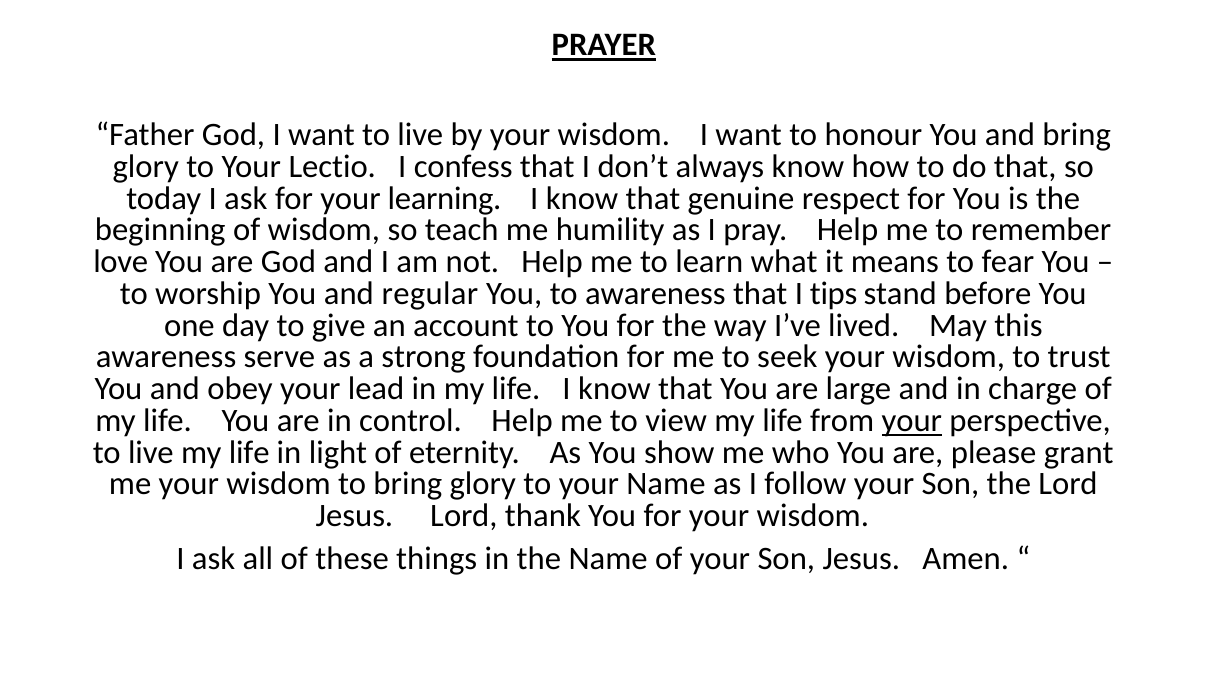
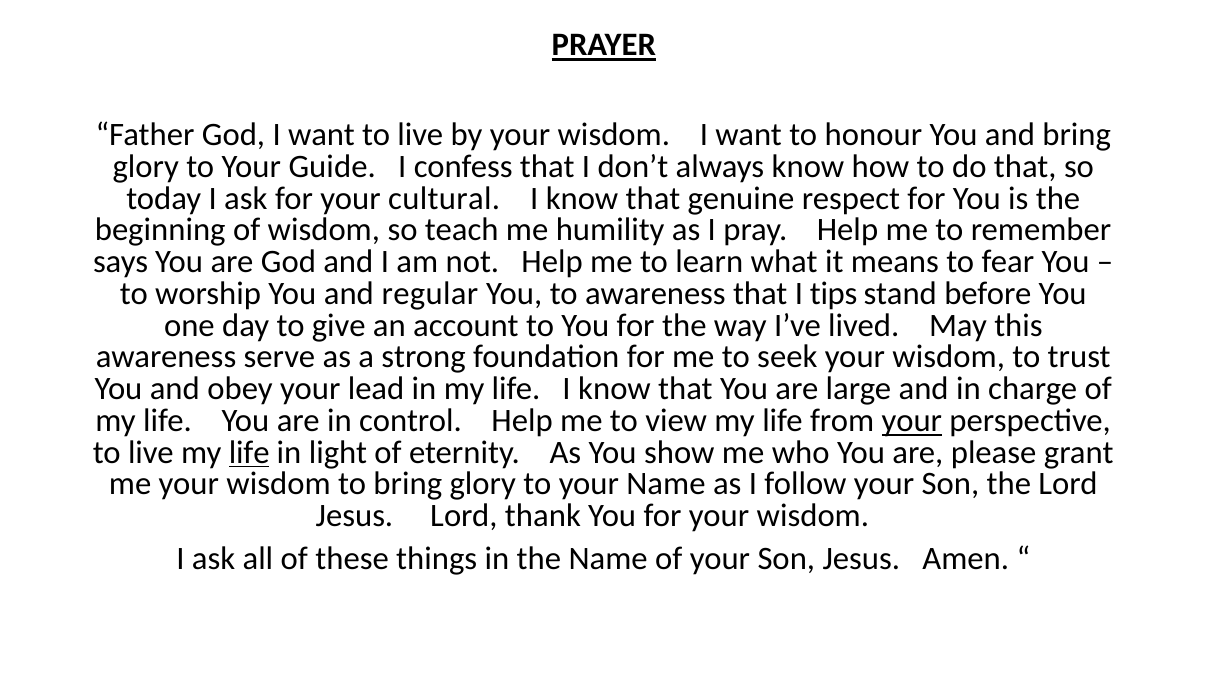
Lectio: Lectio -> Guide
learning: learning -> cultural
love: love -> says
life at (249, 453) underline: none -> present
